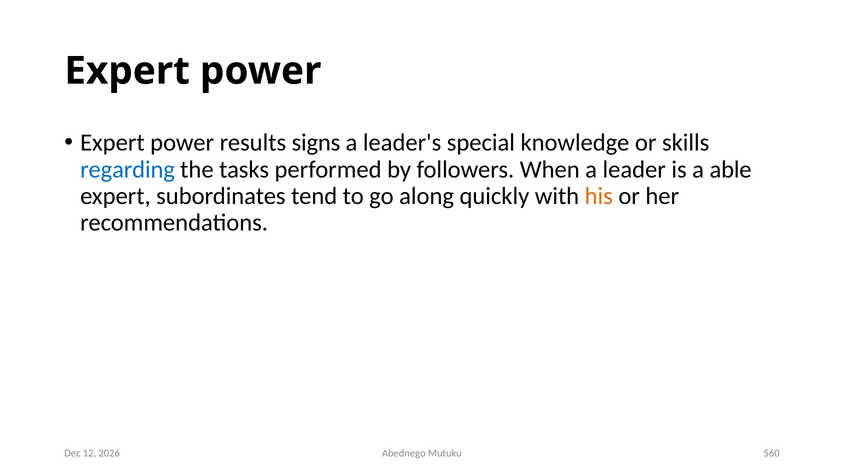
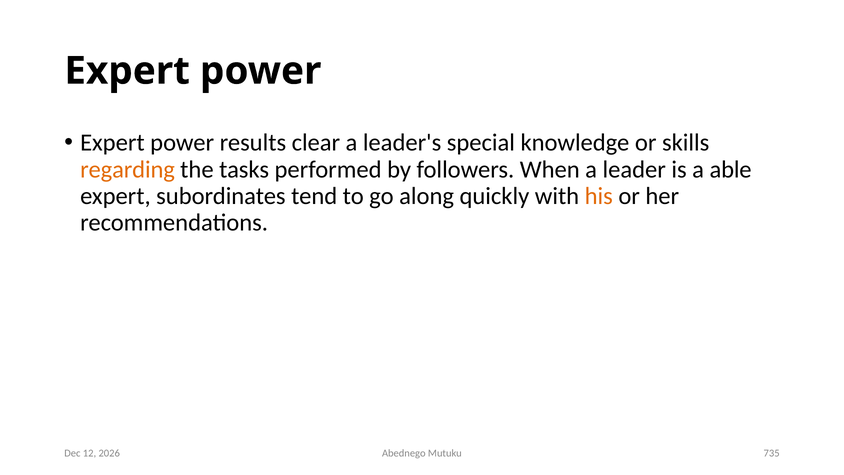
signs: signs -> clear
regarding colour: blue -> orange
560: 560 -> 735
